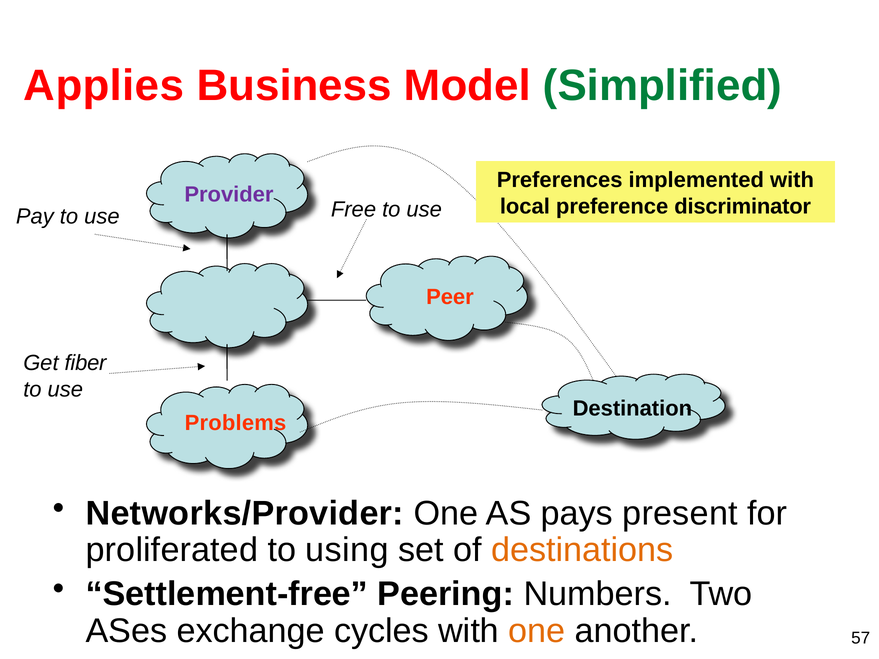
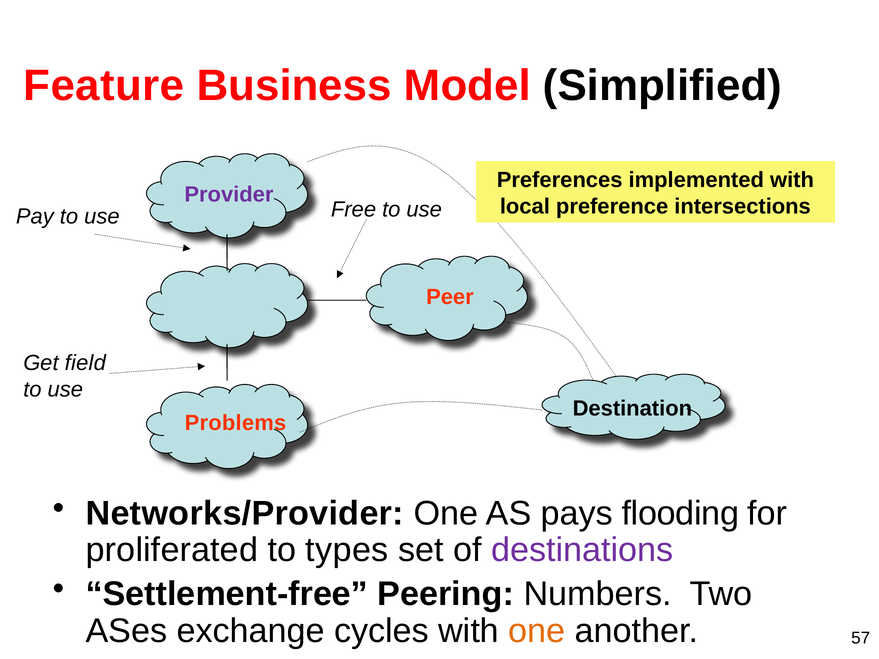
Applies: Applies -> Feature
Simplified colour: green -> black
discriminator: discriminator -> intersections
fiber: fiber -> field
present: present -> flooding
using: using -> types
destinations colour: orange -> purple
